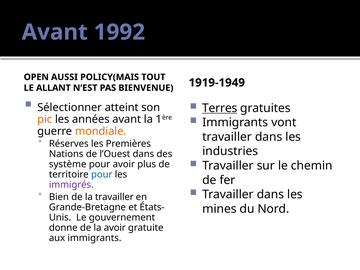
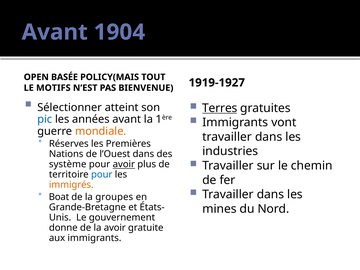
1992: 1992 -> 1904
AUSSI: AUSSI -> BASÉE
1919-1949: 1919-1949 -> 1919-1927
ALLANT: ALLANT -> MOTIFS
pic colour: orange -> blue
avoir at (124, 164) underline: none -> present
immigrés colour: purple -> orange
Bien: Bien -> Boat
la travailler: travailler -> groupes
